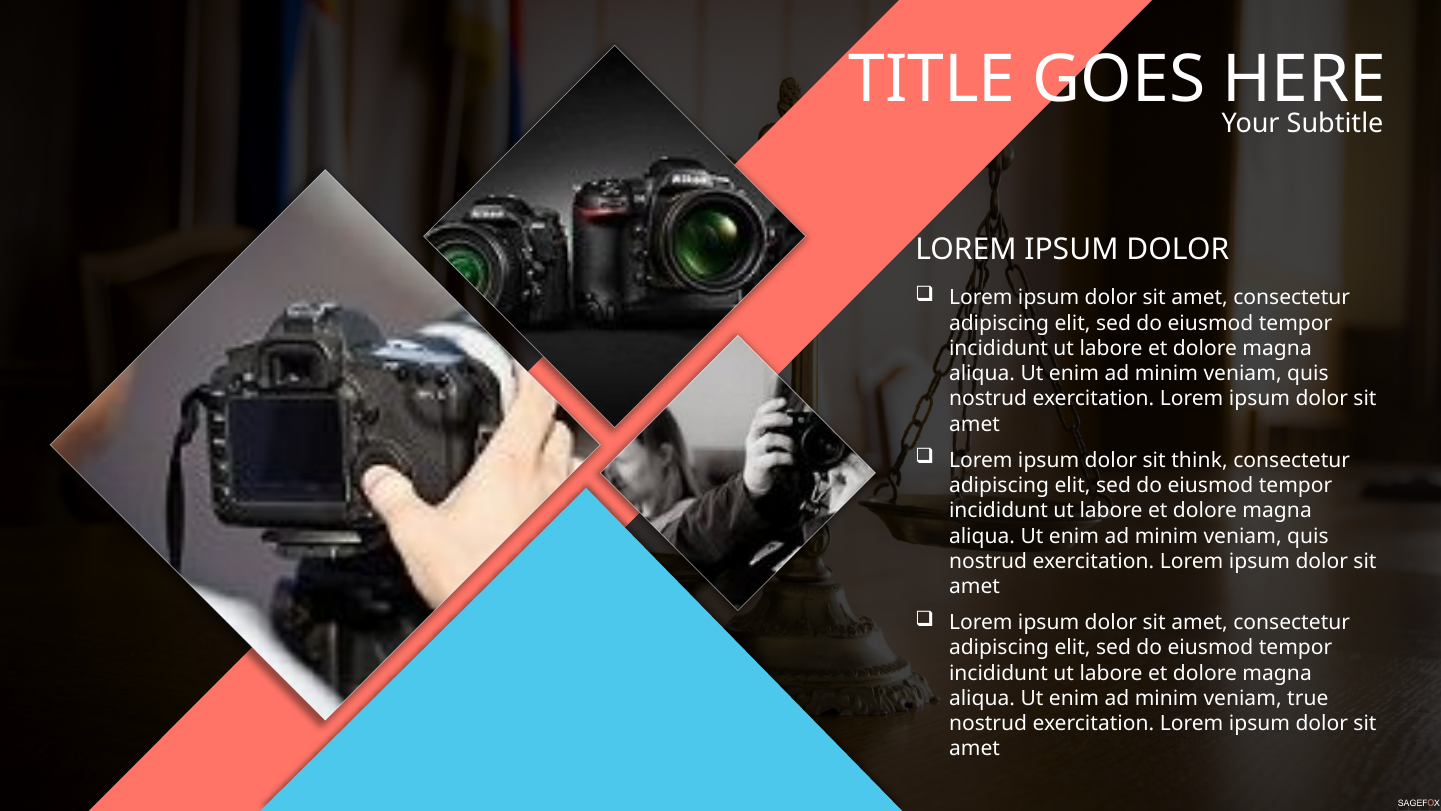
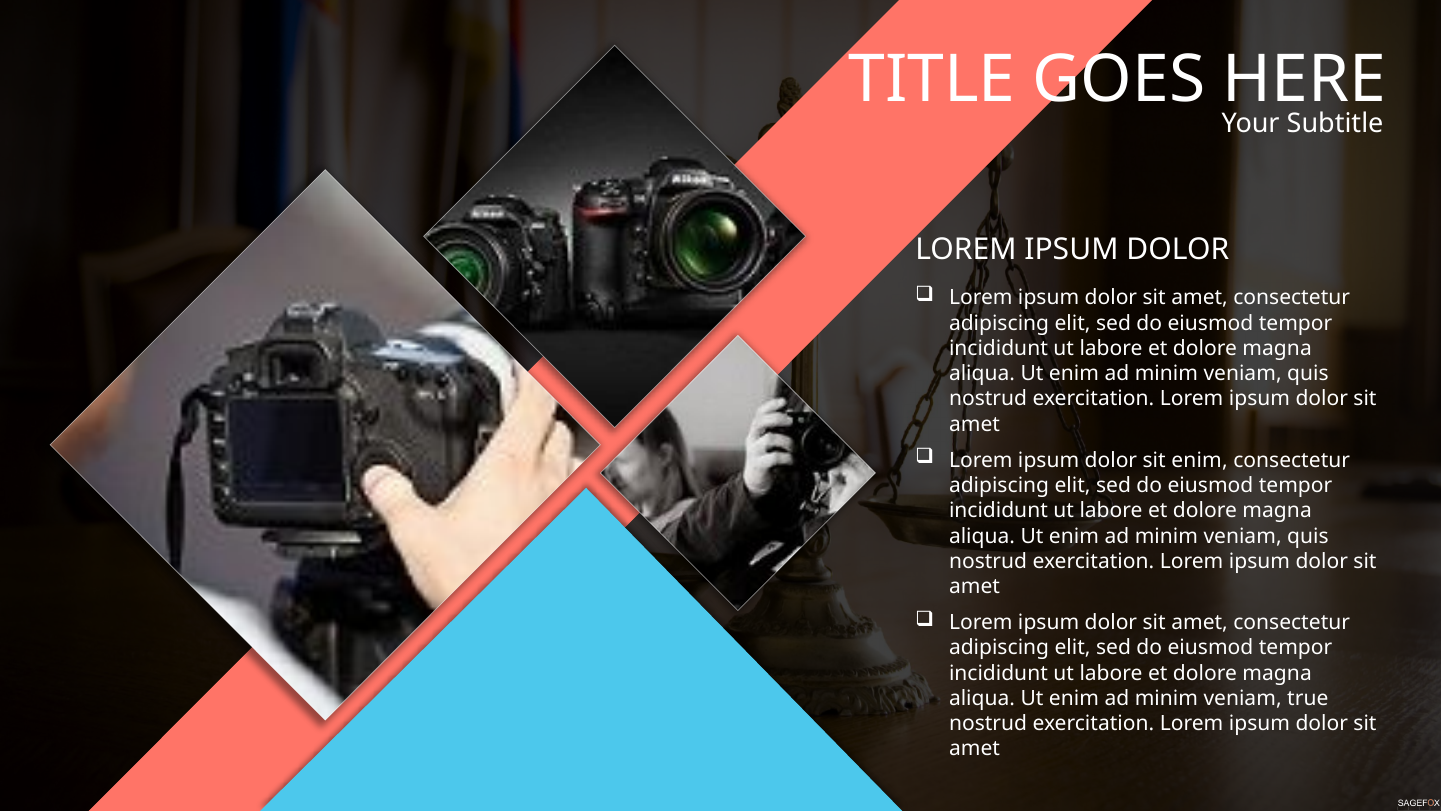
sit think: think -> enim
